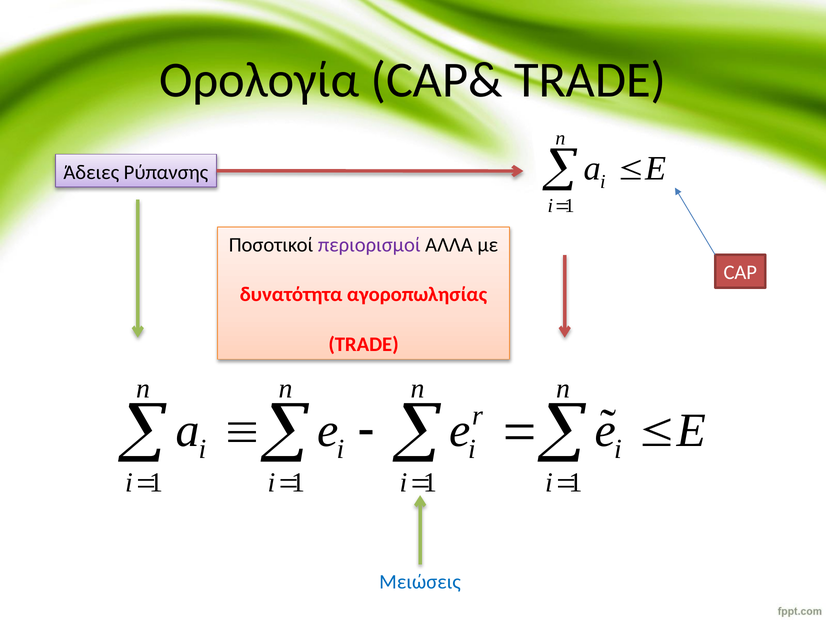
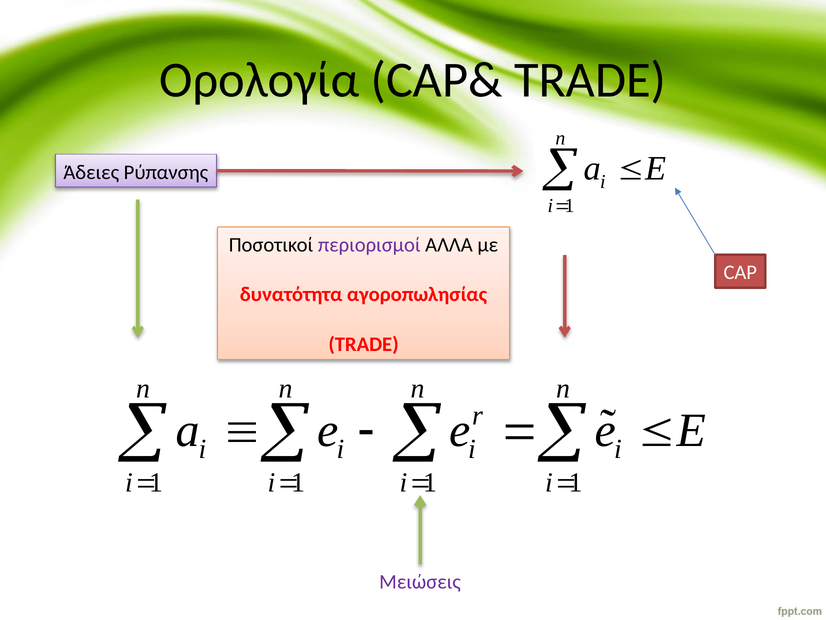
Μειώσεις colour: blue -> purple
